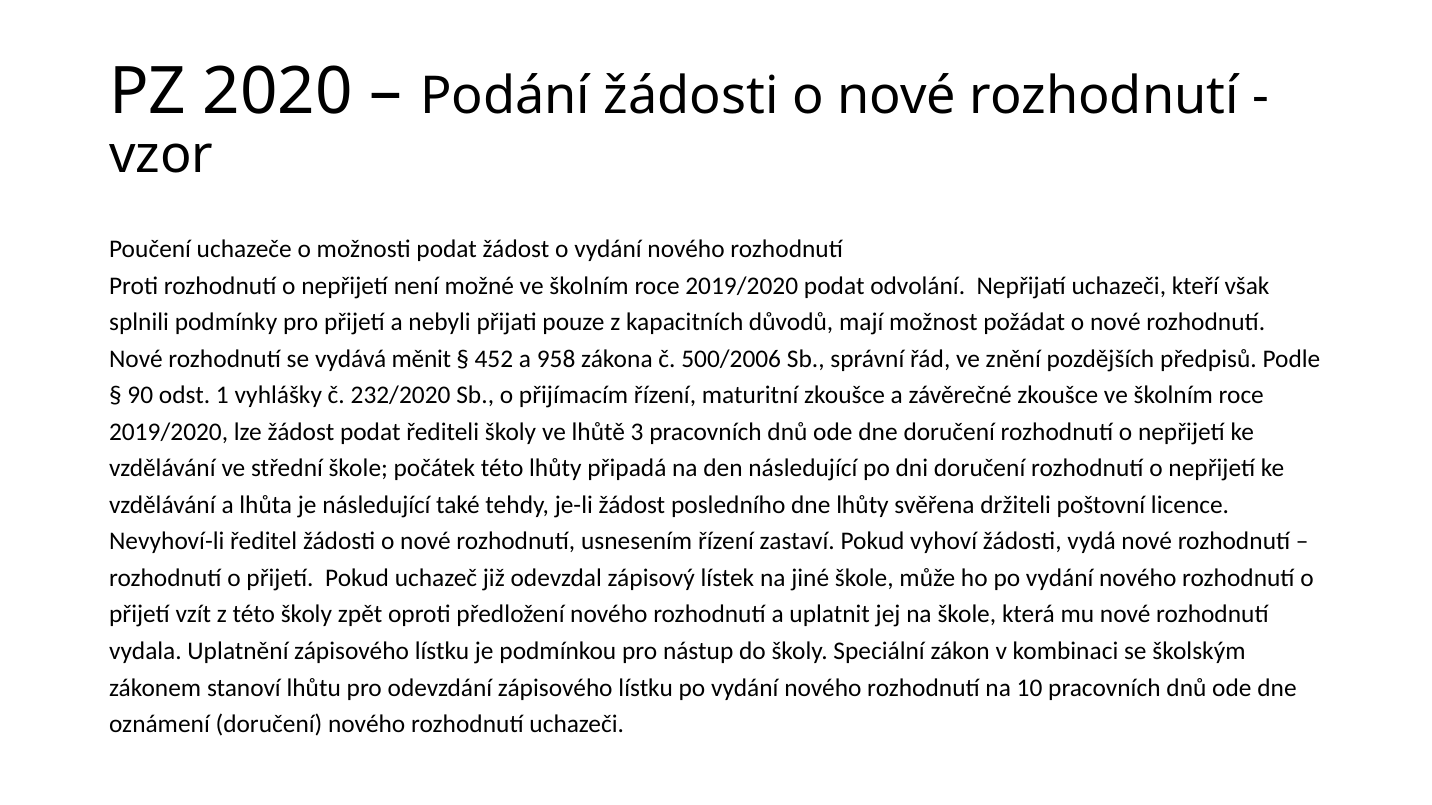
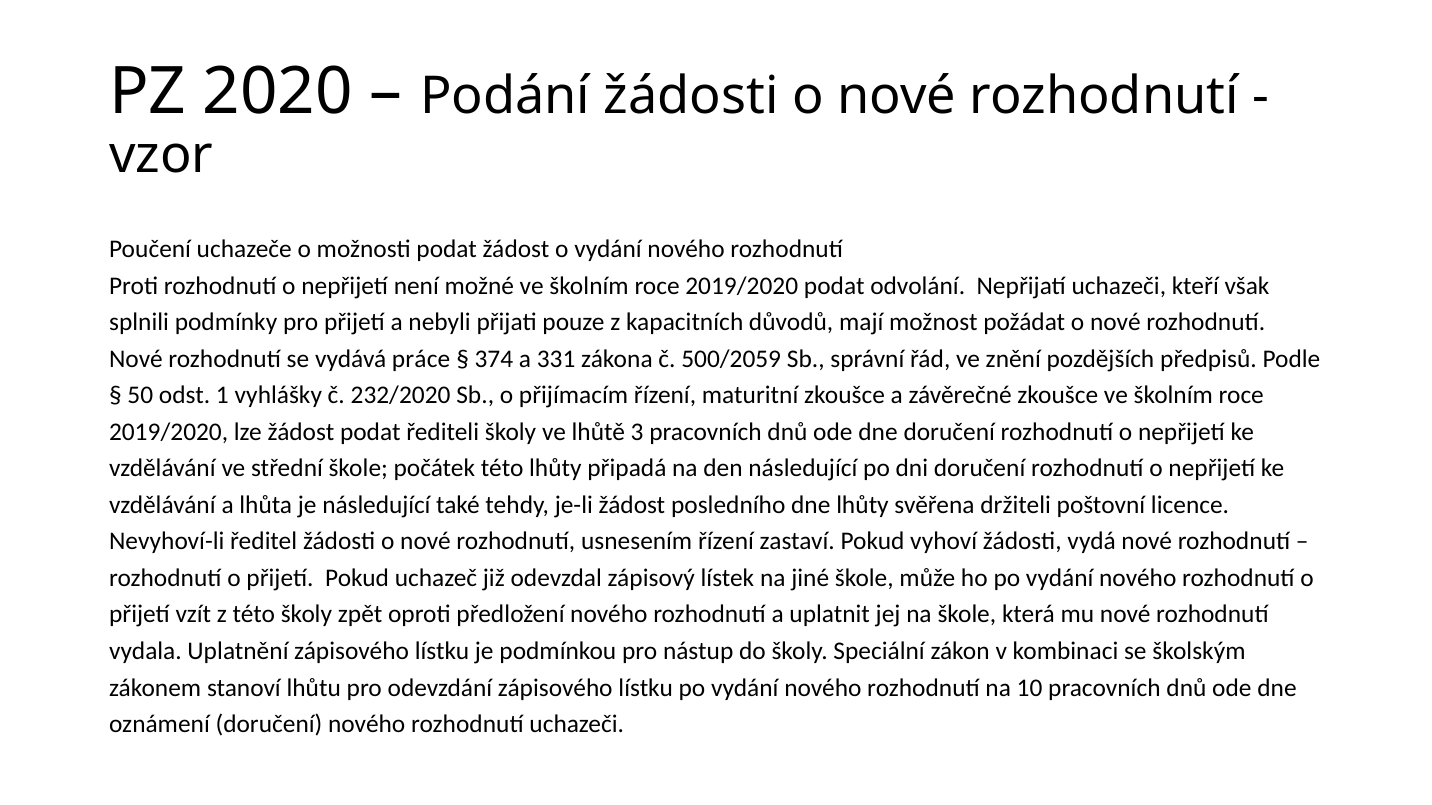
měnit: měnit -> práce
452: 452 -> 374
958: 958 -> 331
500/2006: 500/2006 -> 500/2059
90: 90 -> 50
